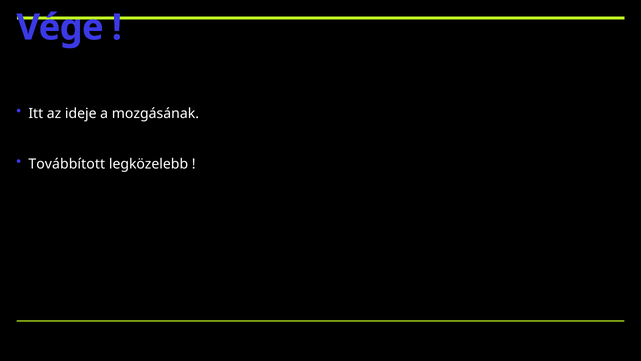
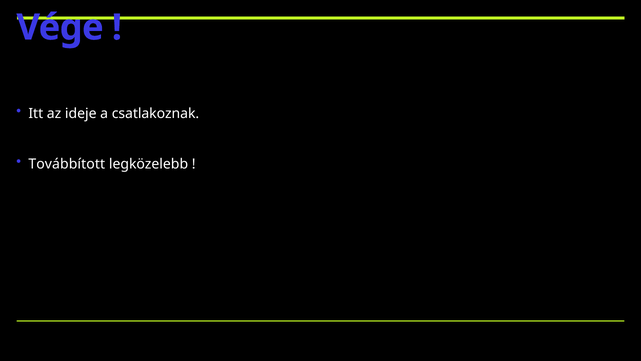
mozgásának: mozgásának -> csatlakoznak
